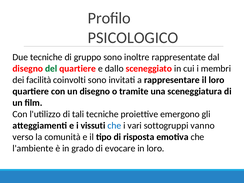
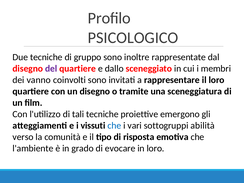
del colour: green -> purple
facilità: facilità -> vanno
vanno: vanno -> abilità
